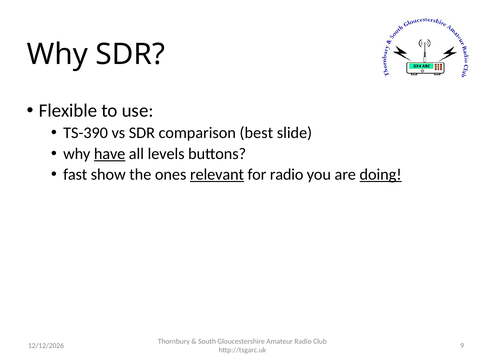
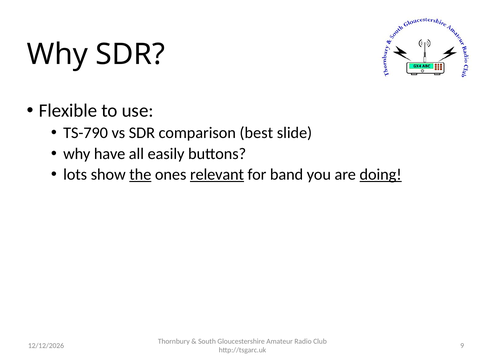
TS-390: TS-390 -> TS-790
have underline: present -> none
levels: levels -> easily
fast: fast -> lots
the underline: none -> present
for radio: radio -> band
